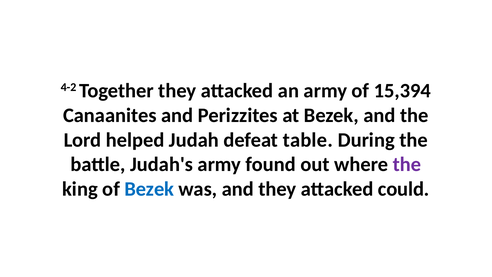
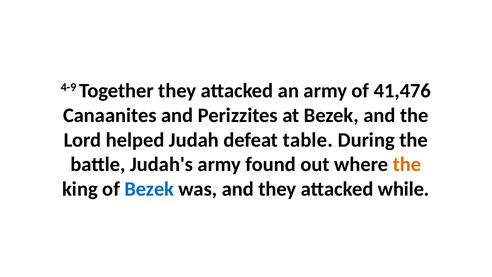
4-2: 4-2 -> 4-9
15,394: 15,394 -> 41,476
the at (407, 164) colour: purple -> orange
could: could -> while
